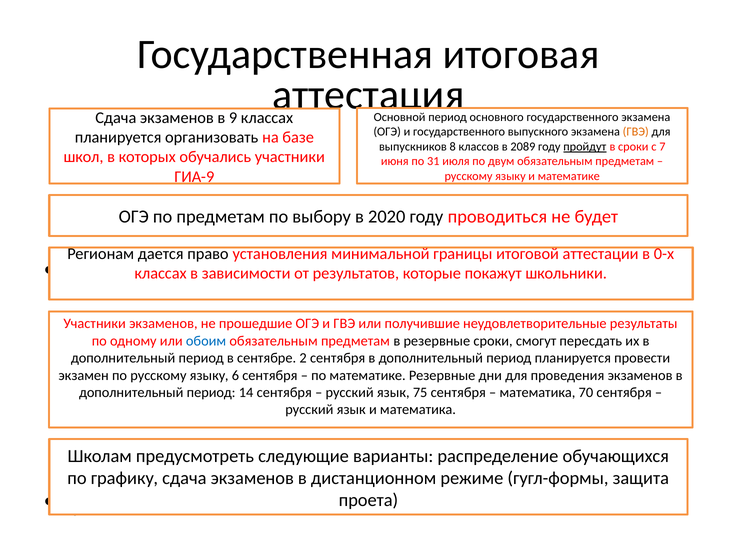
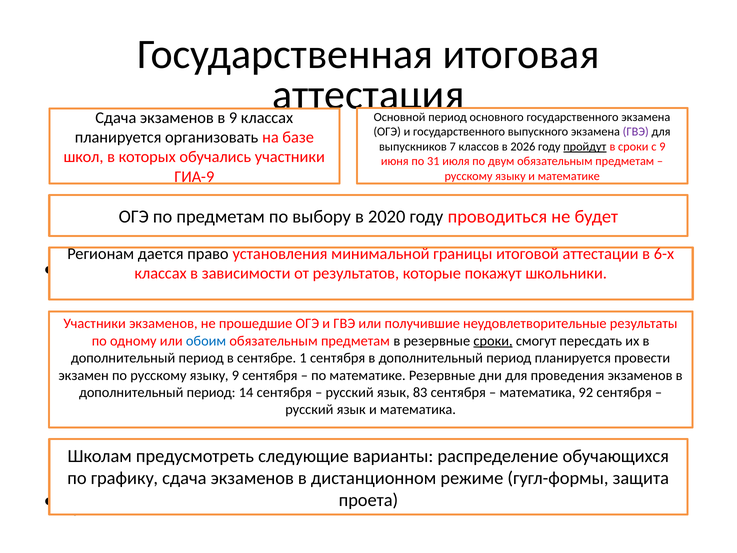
ГВЭ at (636, 132) colour: orange -> purple
8: 8 -> 7
2089: 2089 -> 2026
с 7: 7 -> 9
0-х: 0-х -> 6-х
сроки at (493, 341) underline: none -> present
2: 2 -> 1
языку 6: 6 -> 9
75: 75 -> 83
70: 70 -> 92
